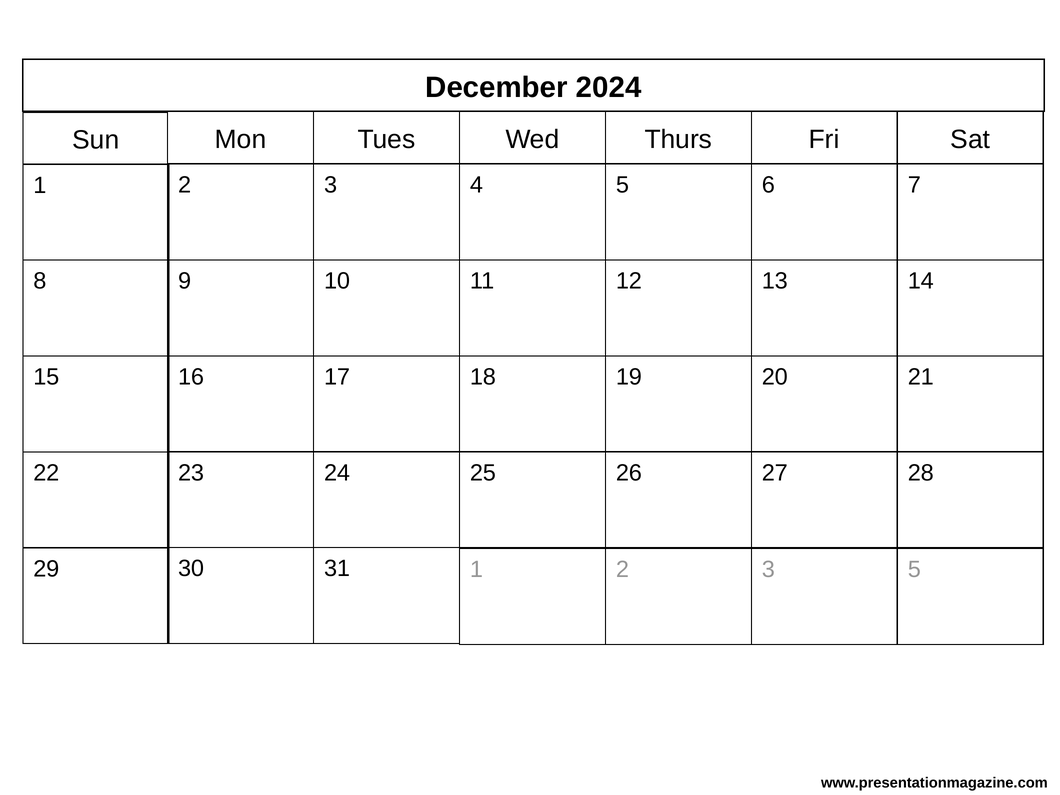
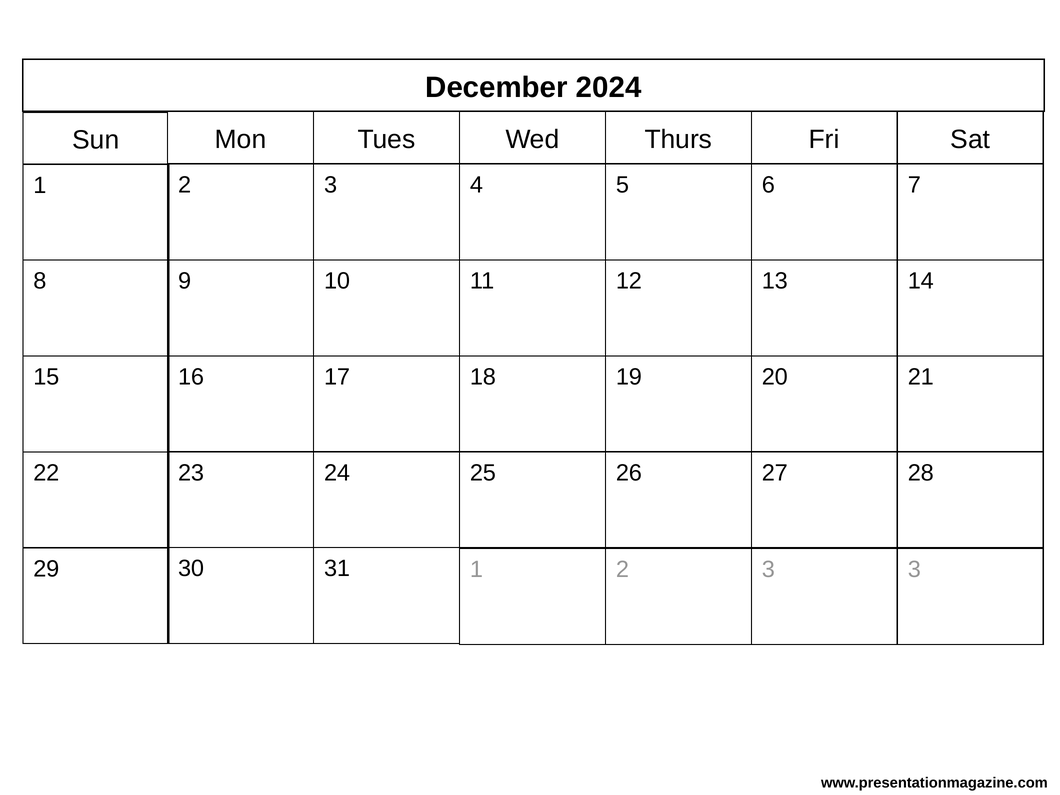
1 5: 5 -> 3
